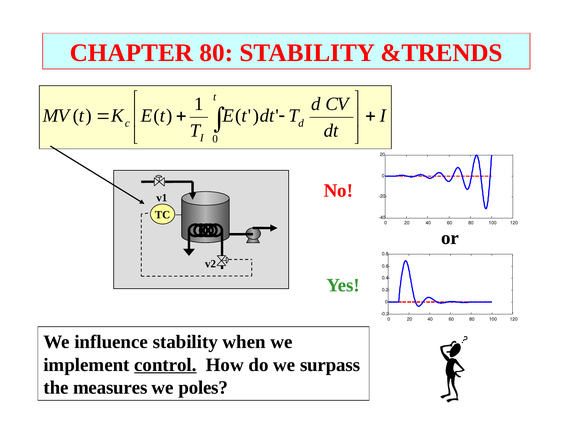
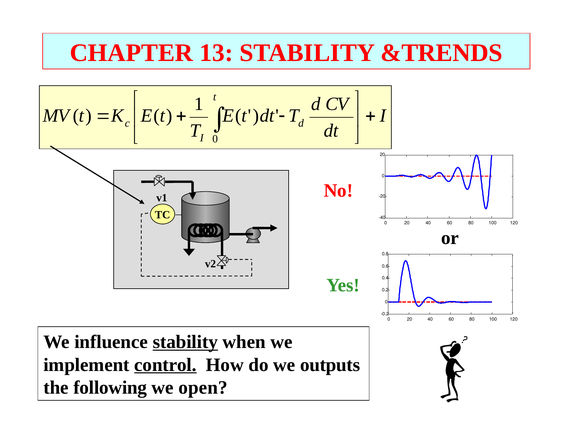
CHAPTER 80: 80 -> 13
stability at (185, 342) underline: none -> present
surpass: surpass -> outputs
measures: measures -> following
poles: poles -> open
